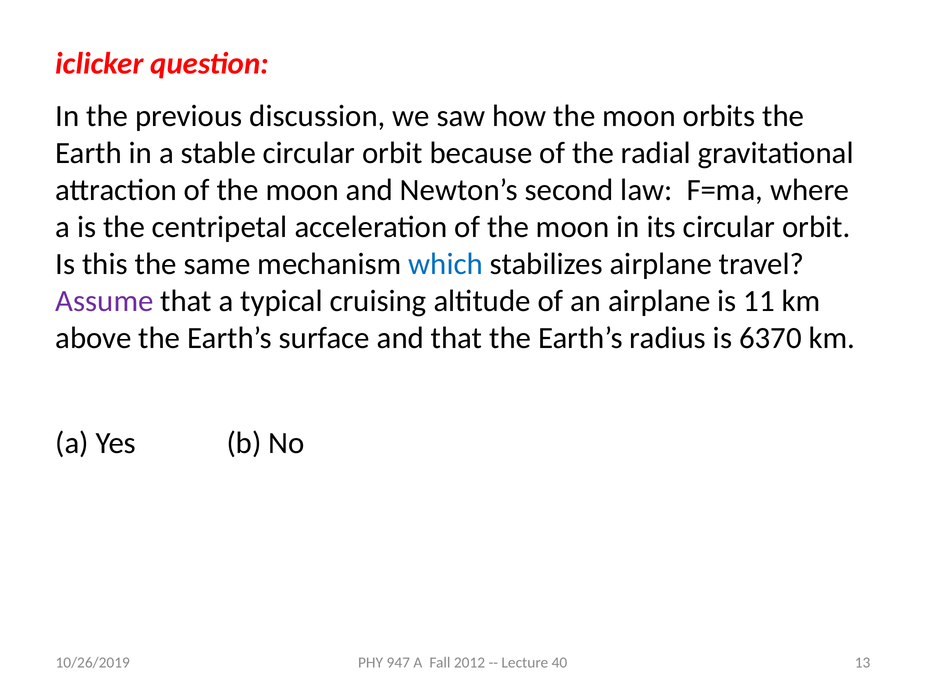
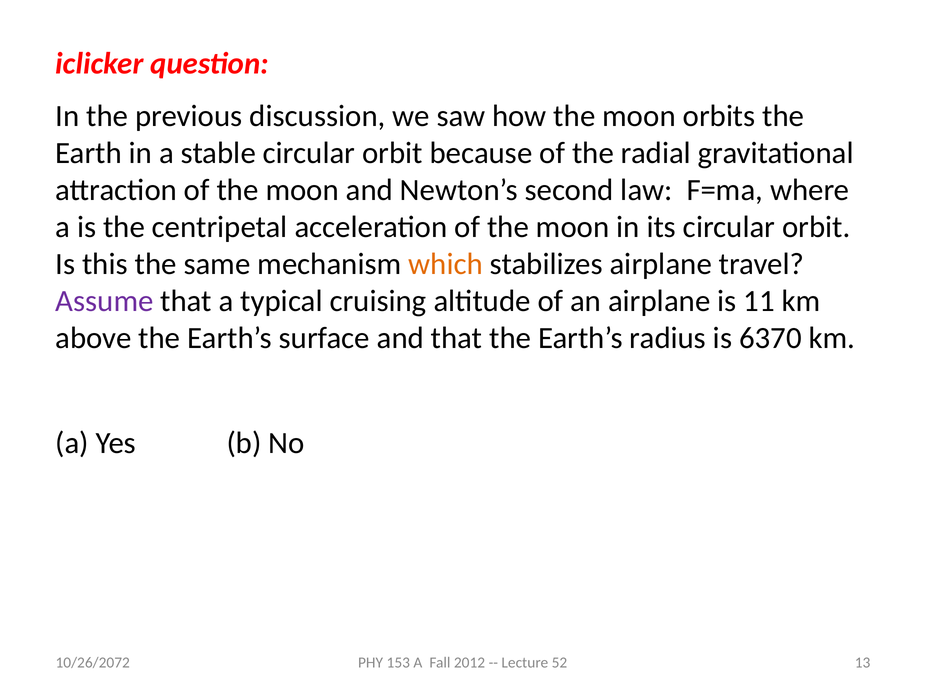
which colour: blue -> orange
947: 947 -> 153
40: 40 -> 52
10/26/2019: 10/26/2019 -> 10/26/2072
